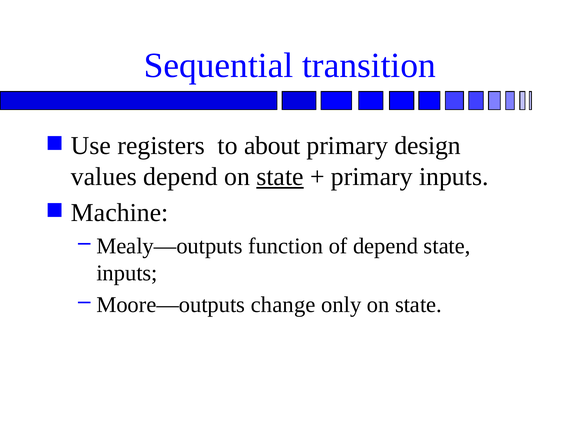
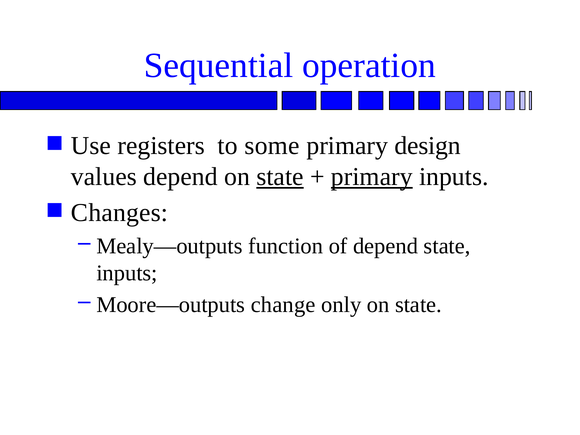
transition: transition -> operation
about: about -> some
primary at (372, 177) underline: none -> present
Machine: Machine -> Changes
